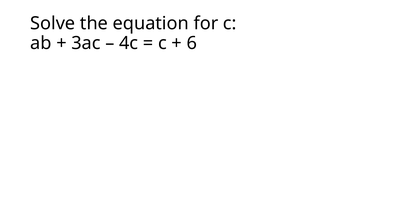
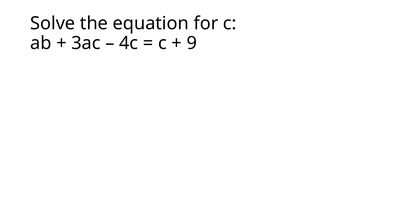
6: 6 -> 9
